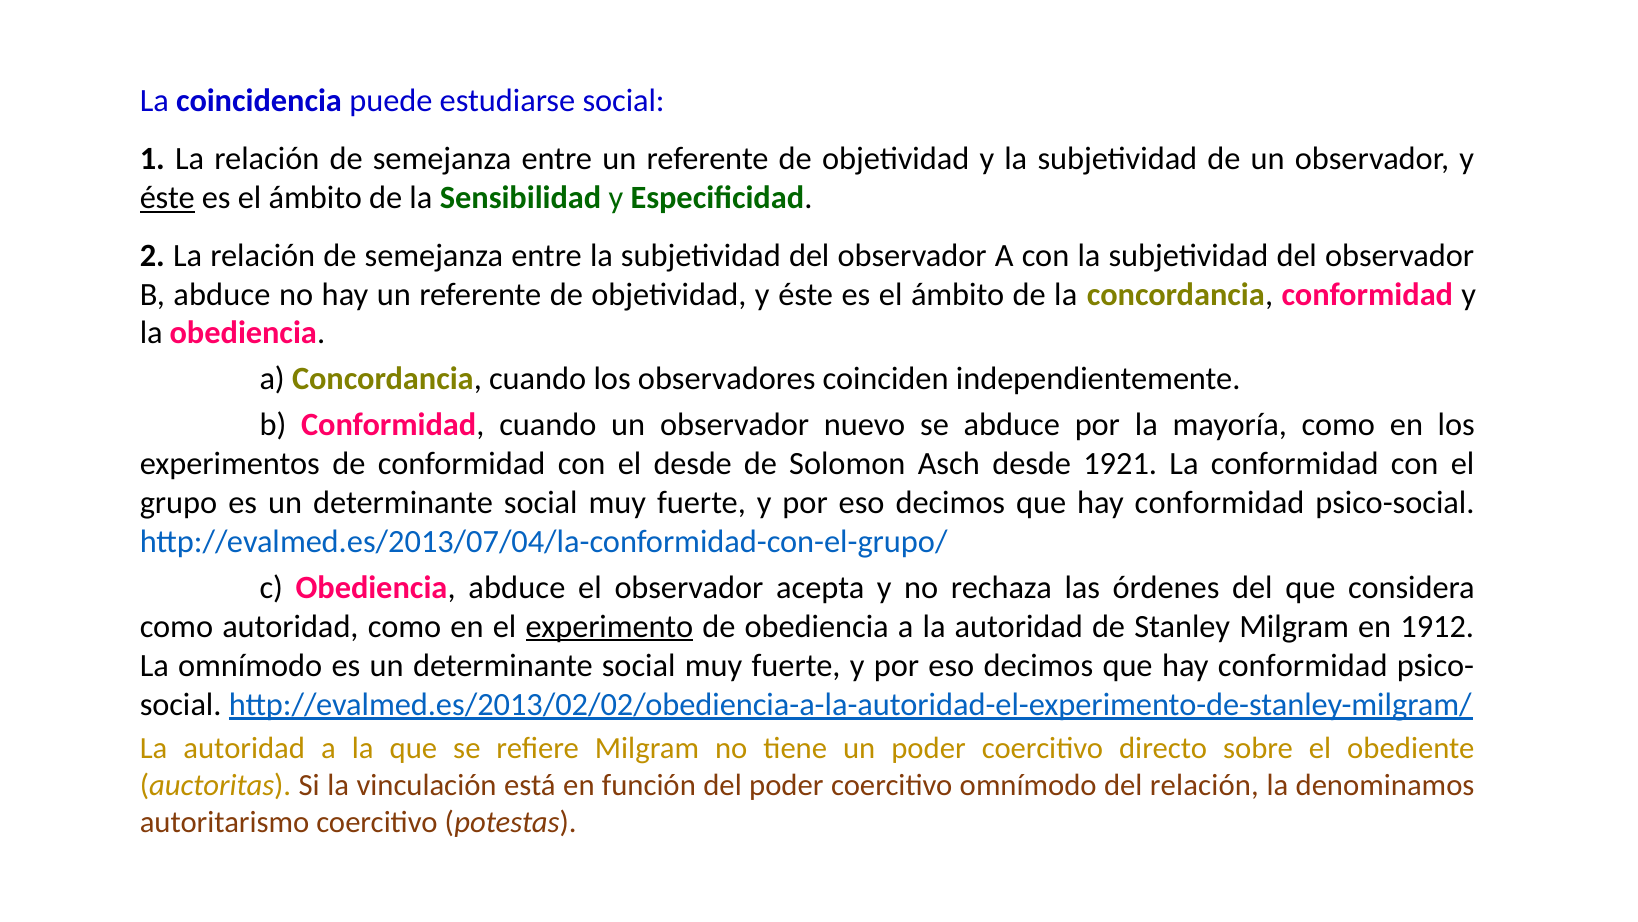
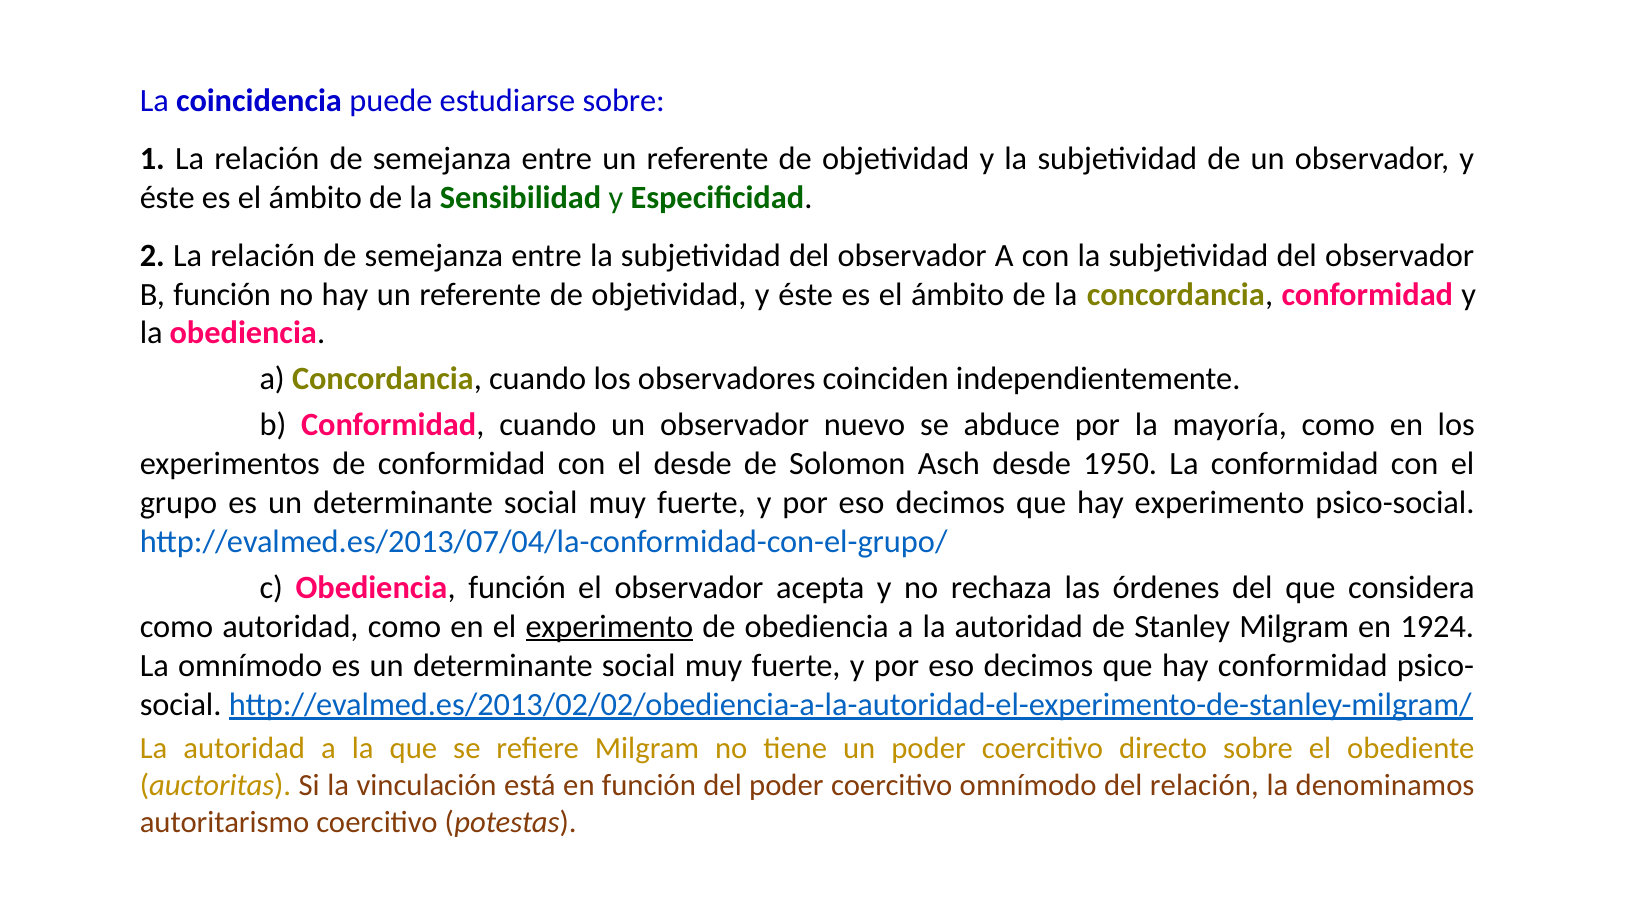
estudiarse social: social -> sobre
éste at (167, 198) underline: present -> none
B abduce: abduce -> función
1921: 1921 -> 1950
conformidad at (1220, 502): conformidad -> experimento
Obediencia abduce: abduce -> función
1912: 1912 -> 1924
